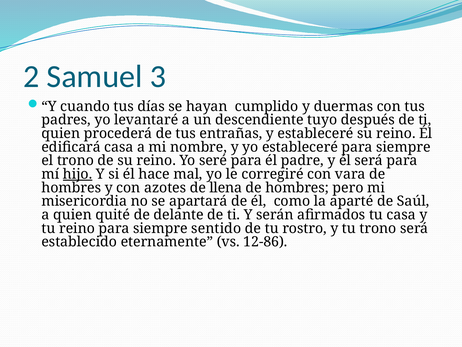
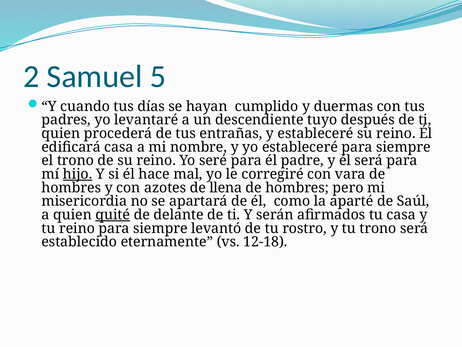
3: 3 -> 5
quité underline: none -> present
sentido: sentido -> levantó
12-86: 12-86 -> 12-18
